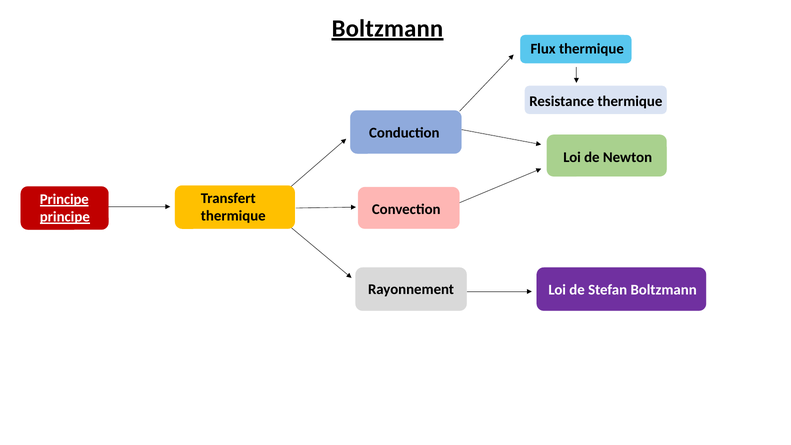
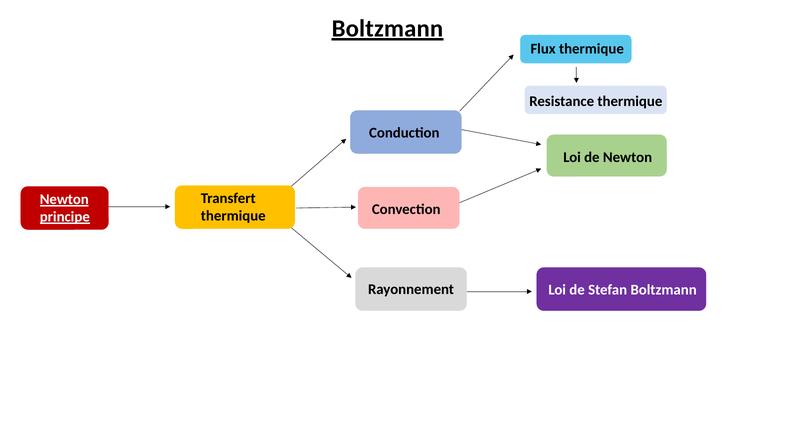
Principe at (64, 199): Principe -> Newton
